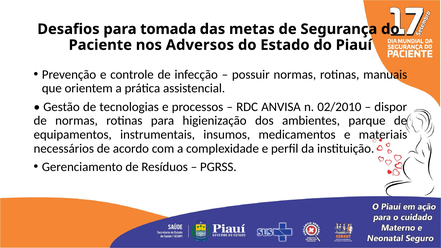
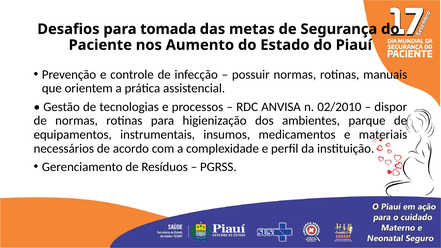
Adversos: Adversos -> Aumento
